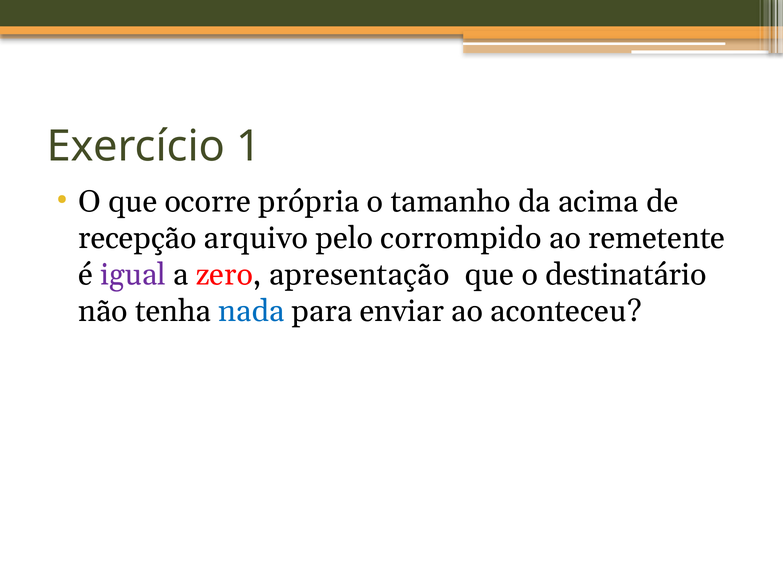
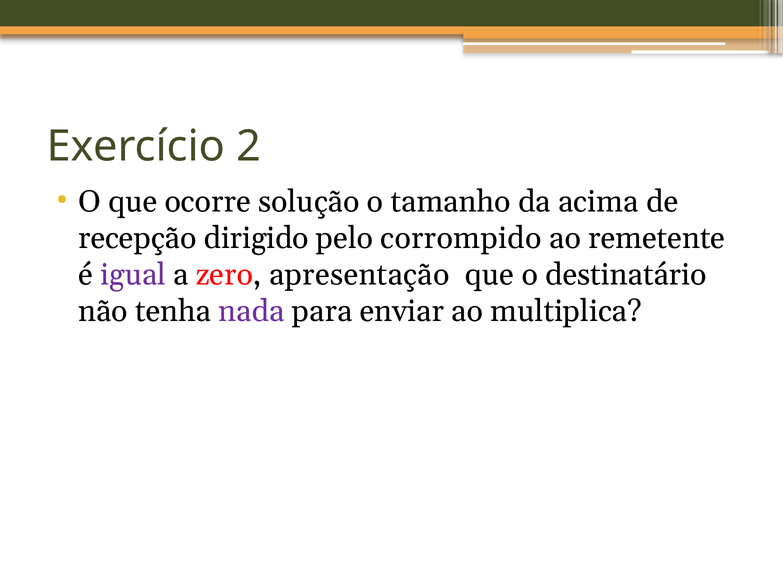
1: 1 -> 2
própria: própria -> solução
arquivo: arquivo -> dirigido
nada colour: blue -> purple
aconteceu: aconteceu -> multiplica
